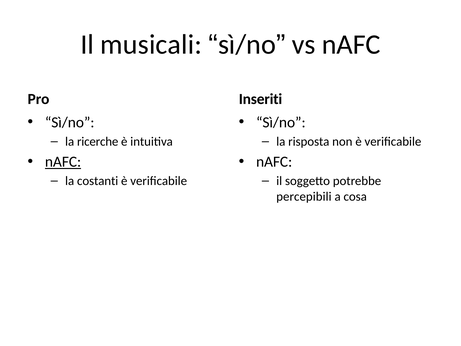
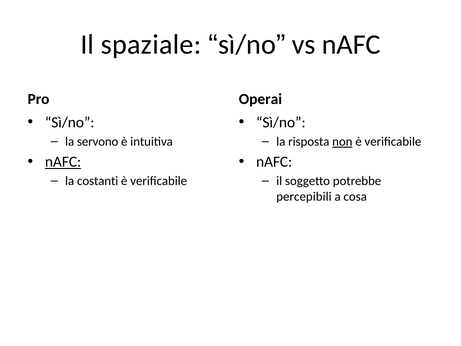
musicali: musicali -> spaziale
Inseriti: Inseriti -> Operai
ricerche: ricerche -> servono
non underline: none -> present
